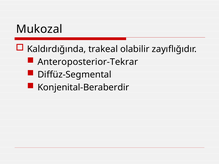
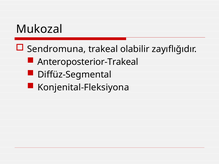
Kaldırdığında: Kaldırdığında -> Sendromuna
Anteroposterior-Tekrar: Anteroposterior-Tekrar -> Anteroposterior-Trakeal
Konjenital-Beraberdir: Konjenital-Beraberdir -> Konjenital-Fleksiyona
